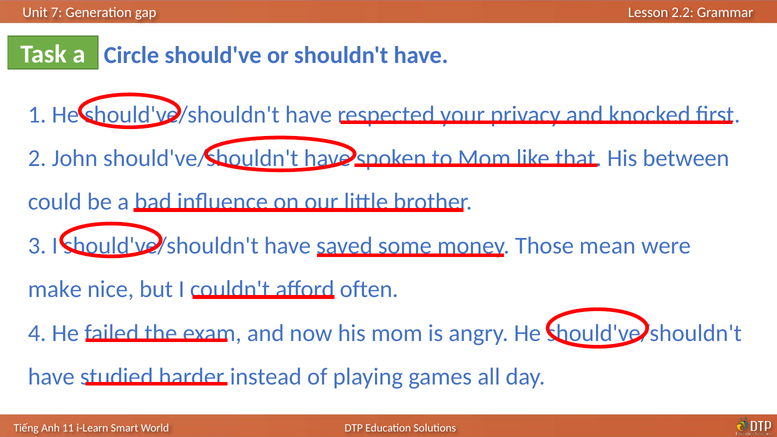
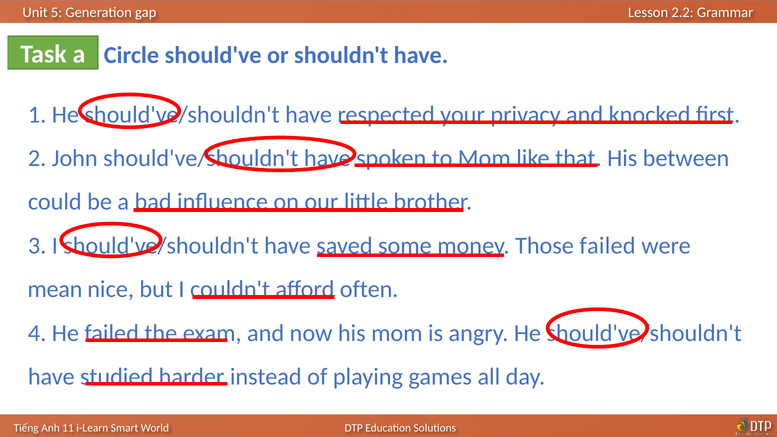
7: 7 -> 5
Those mean: mean -> failed
make: make -> mean
